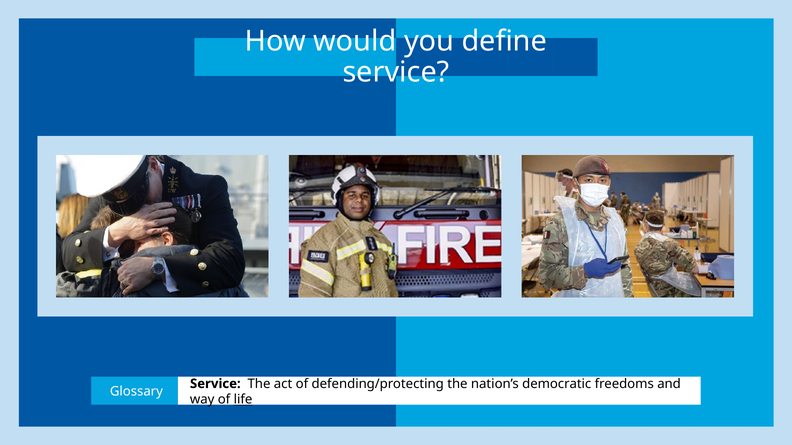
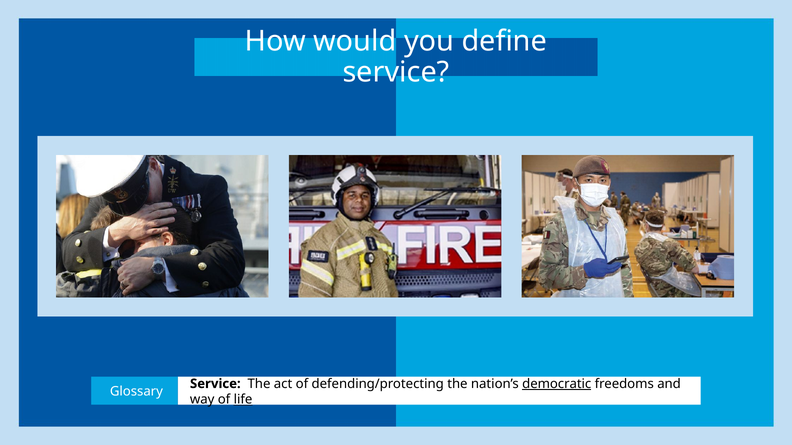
democratic underline: none -> present
